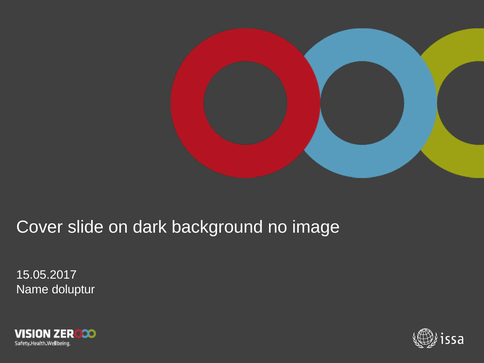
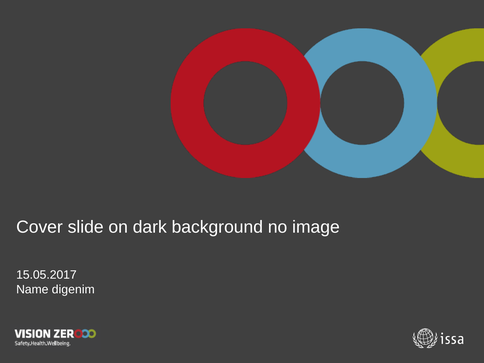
doluptur: doluptur -> digenim
